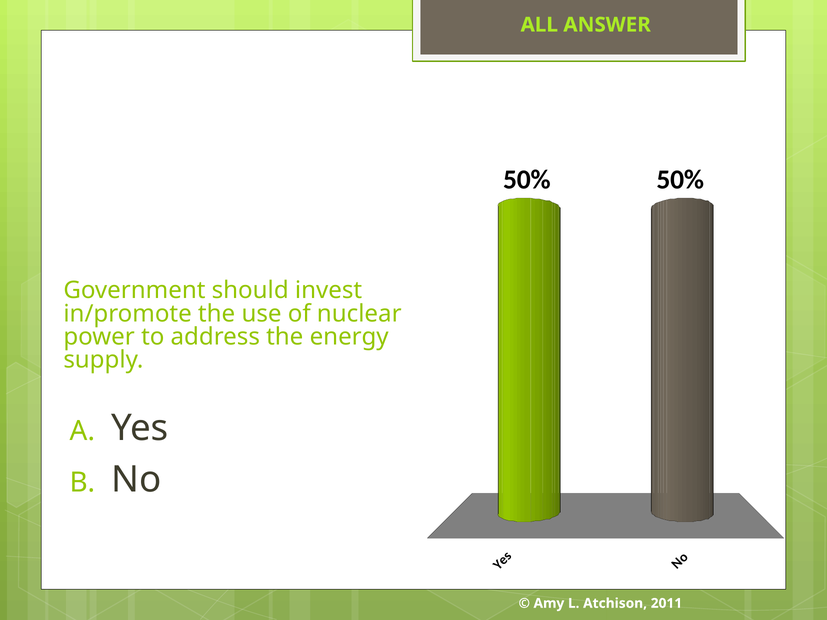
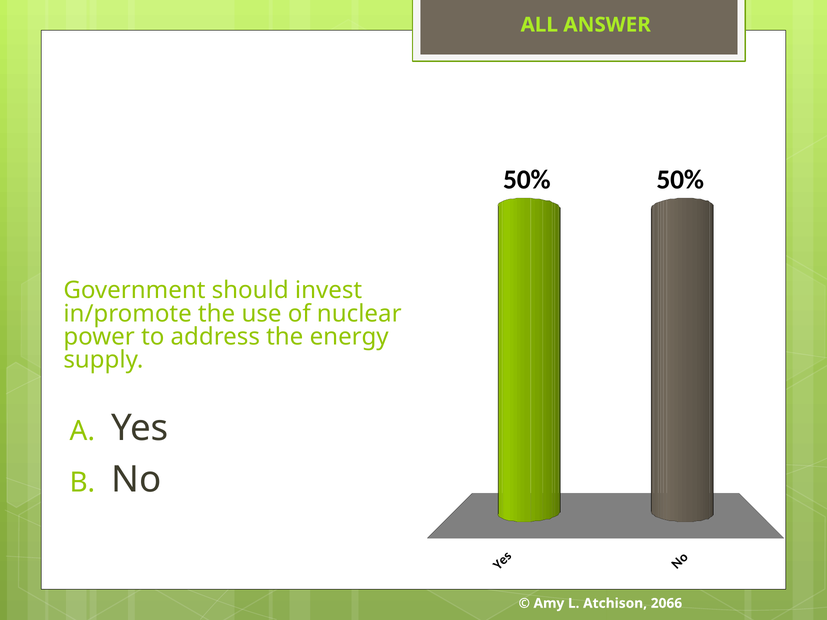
2011: 2011 -> 2066
